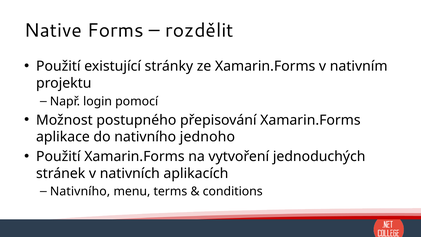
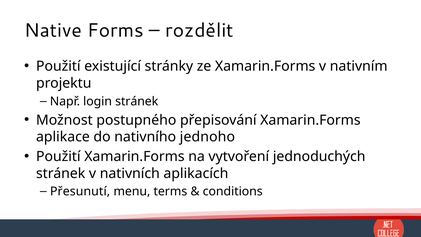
login pomocí: pomocí -> stránek
Nativního at (80, 191): Nativního -> Přesunutí
